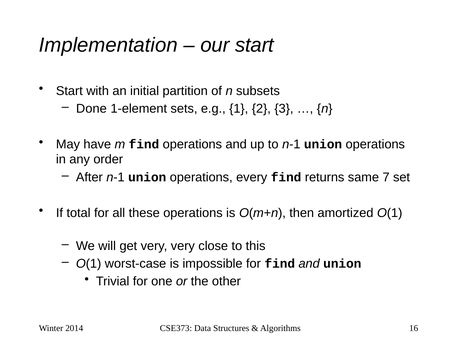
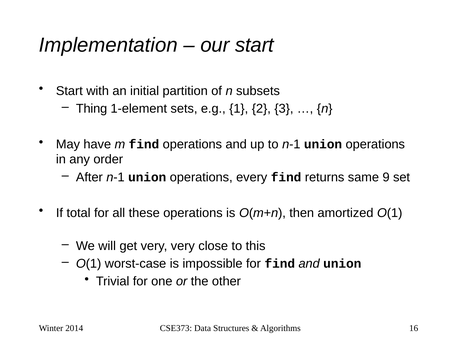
Done: Done -> Thing
7: 7 -> 9
